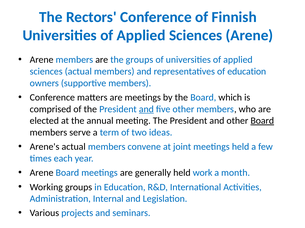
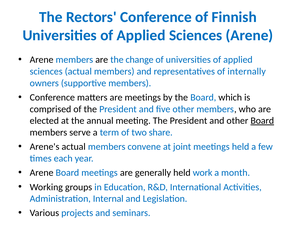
the groups: groups -> change
of education: education -> internally
and at (146, 109) underline: present -> none
ideas: ideas -> share
